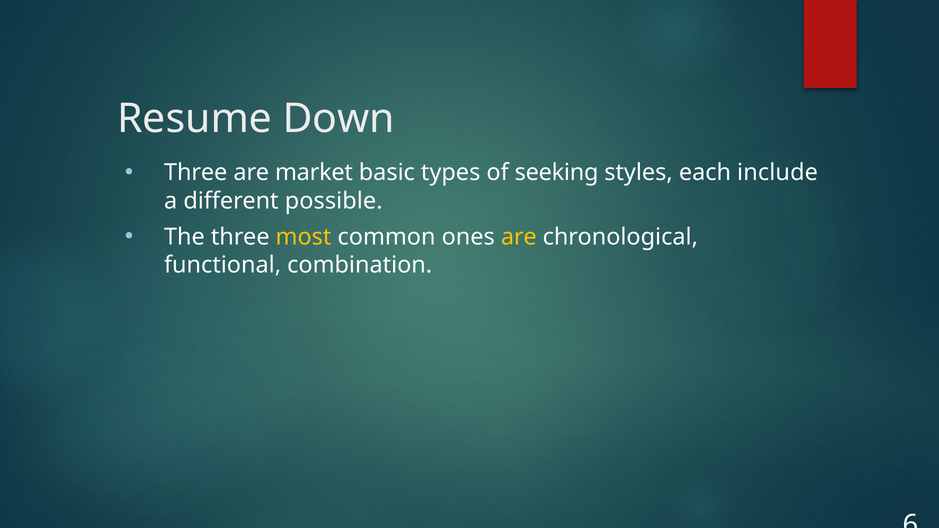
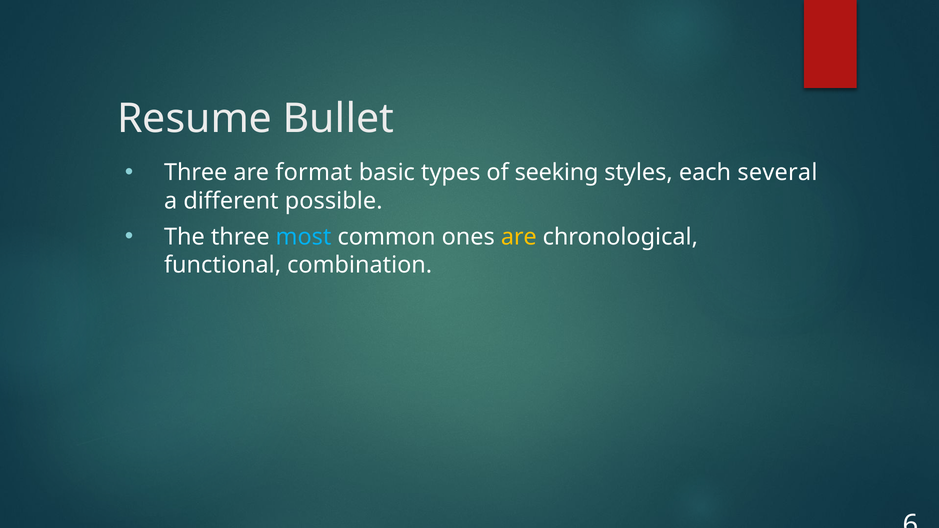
Down: Down -> Bullet
market: market -> format
include: include -> several
most colour: yellow -> light blue
